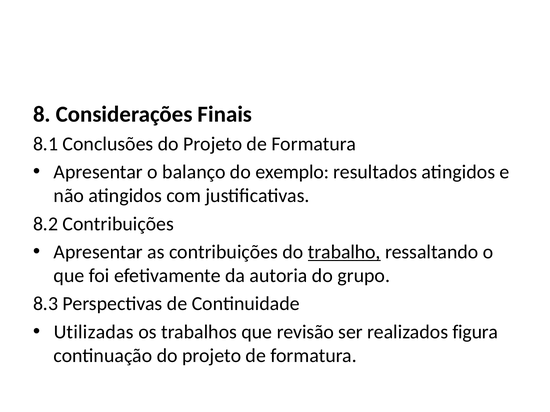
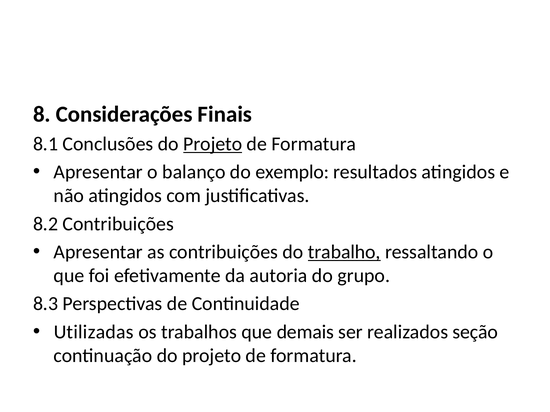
Projeto at (213, 144) underline: none -> present
revisão: revisão -> demais
figura: figura -> seção
